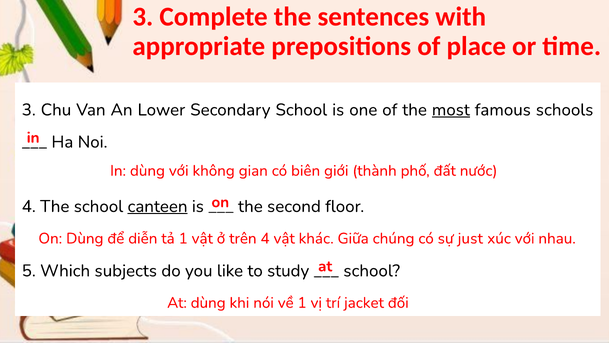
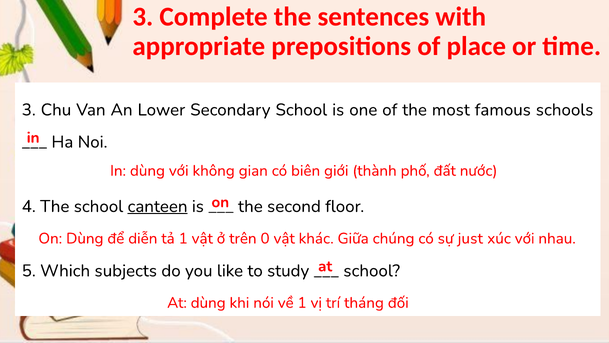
most underline: present -> none
trên 4: 4 -> 0
jacket: jacket -> tháng
